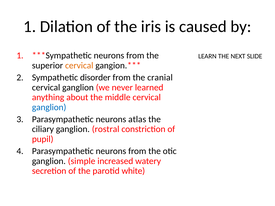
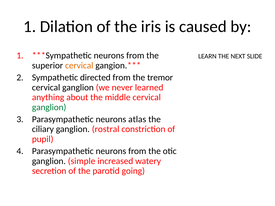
disorder: disorder -> directed
cranial: cranial -> tremor
ganglion at (49, 107) colour: blue -> green
white: white -> going
